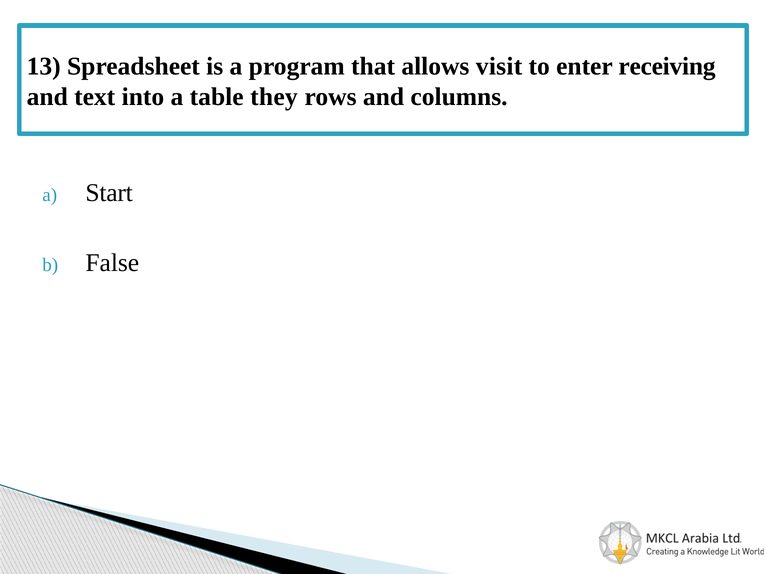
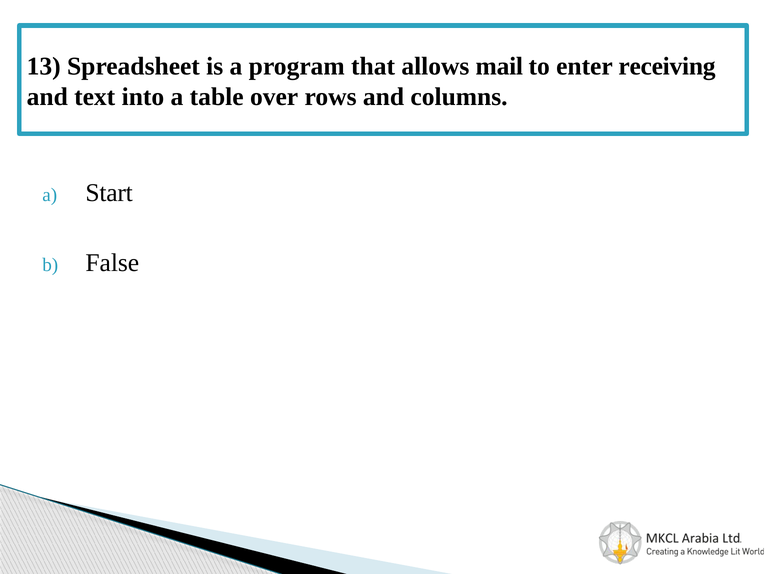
visit: visit -> mail
they: they -> over
